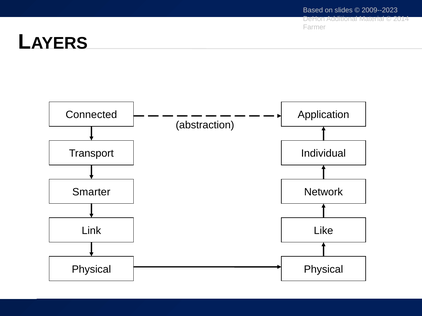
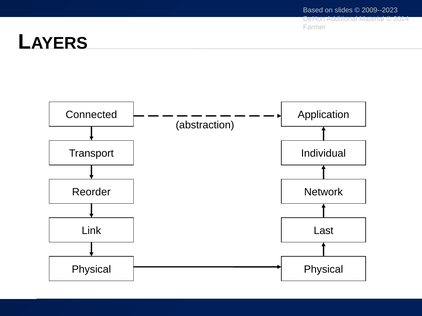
Smarter: Smarter -> Reorder
Like: Like -> Last
